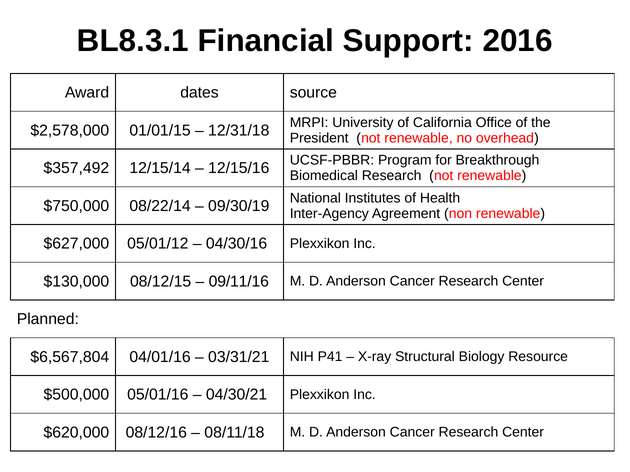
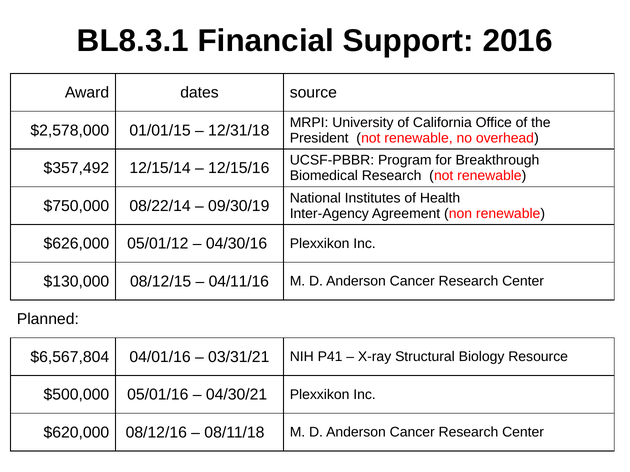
$627,000: $627,000 -> $626,000
09/11/16: 09/11/16 -> 04/11/16
